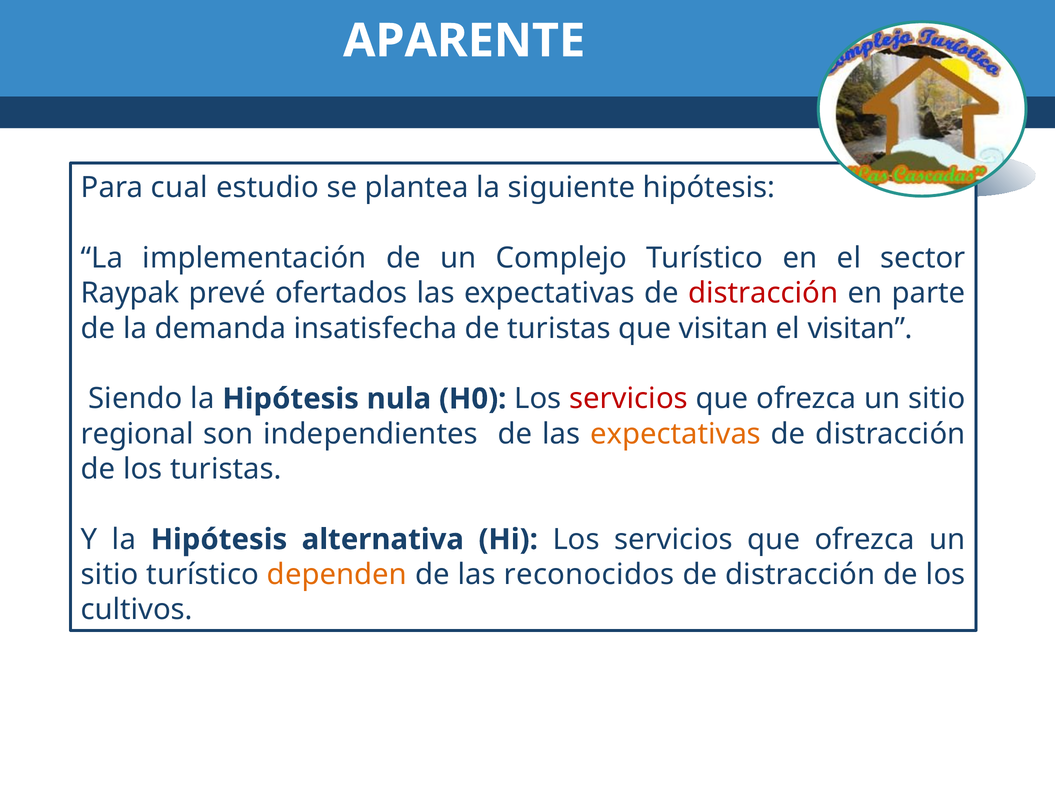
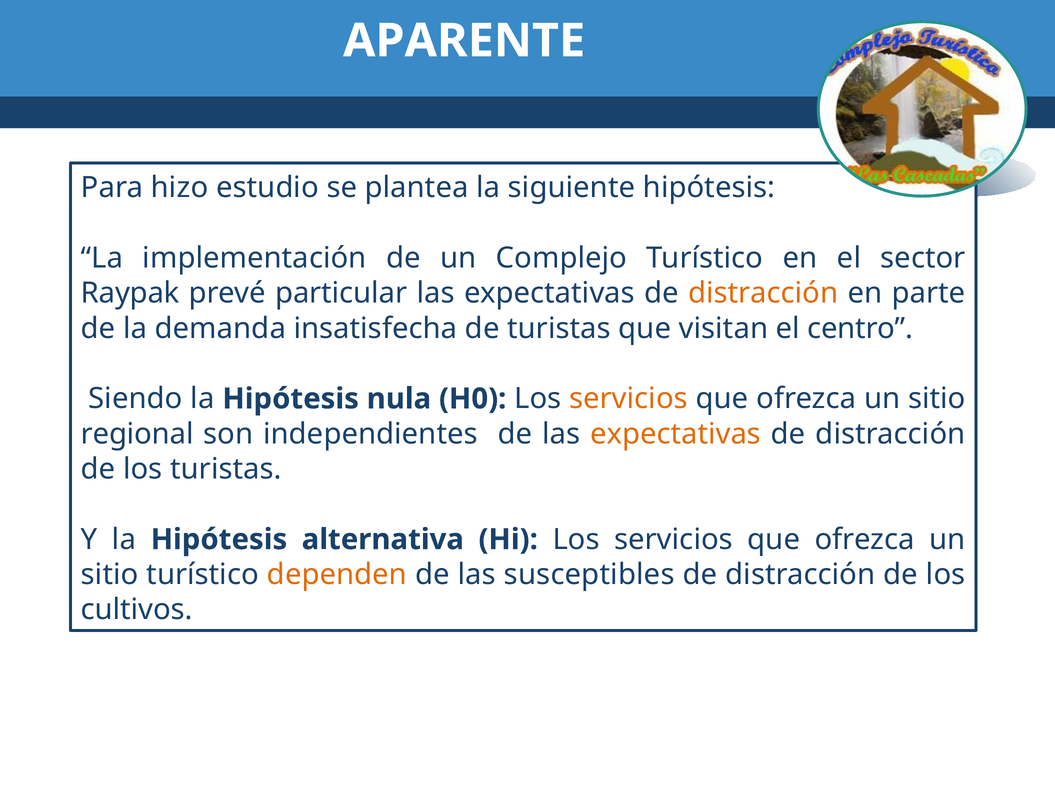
cual: cual -> hizo
ofertados: ofertados -> particular
distracción at (763, 293) colour: red -> orange
el visitan: visitan -> centro
servicios at (628, 399) colour: red -> orange
reconocidos: reconocidos -> susceptibles
